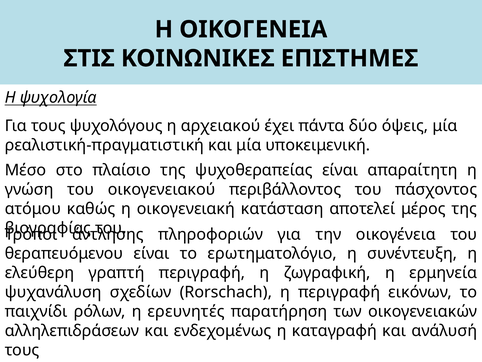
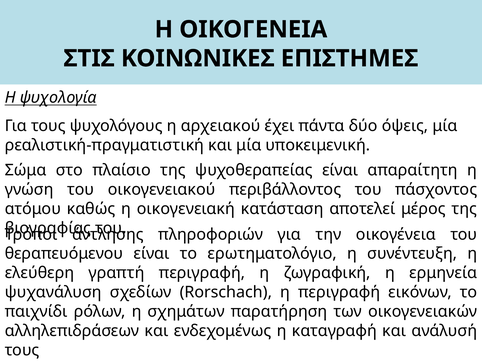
Μέσο: Μέσο -> Σώμα
ερευνητές: ερευνητές -> σχημάτων
